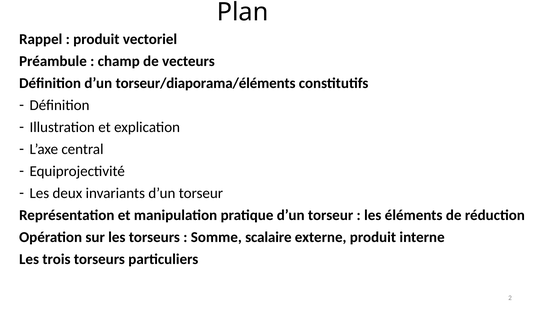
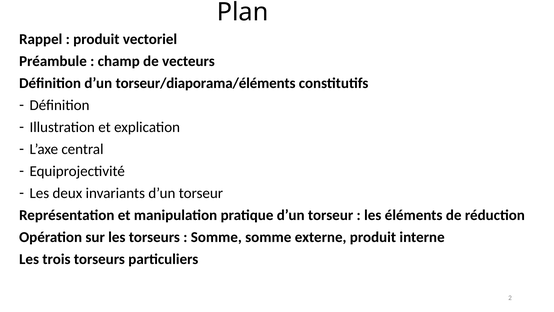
Somme scalaire: scalaire -> somme
